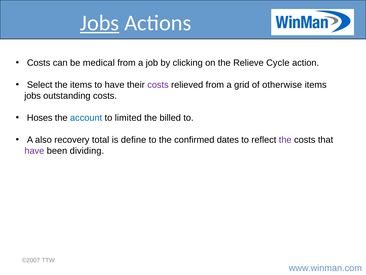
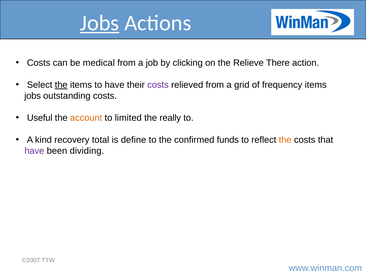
Cycle: Cycle -> There
the at (61, 85) underline: none -> present
otherwise: otherwise -> frequency
Hoses: Hoses -> Useful
account colour: blue -> orange
billed: billed -> really
also: also -> kind
dates: dates -> funds
the at (285, 140) colour: purple -> orange
